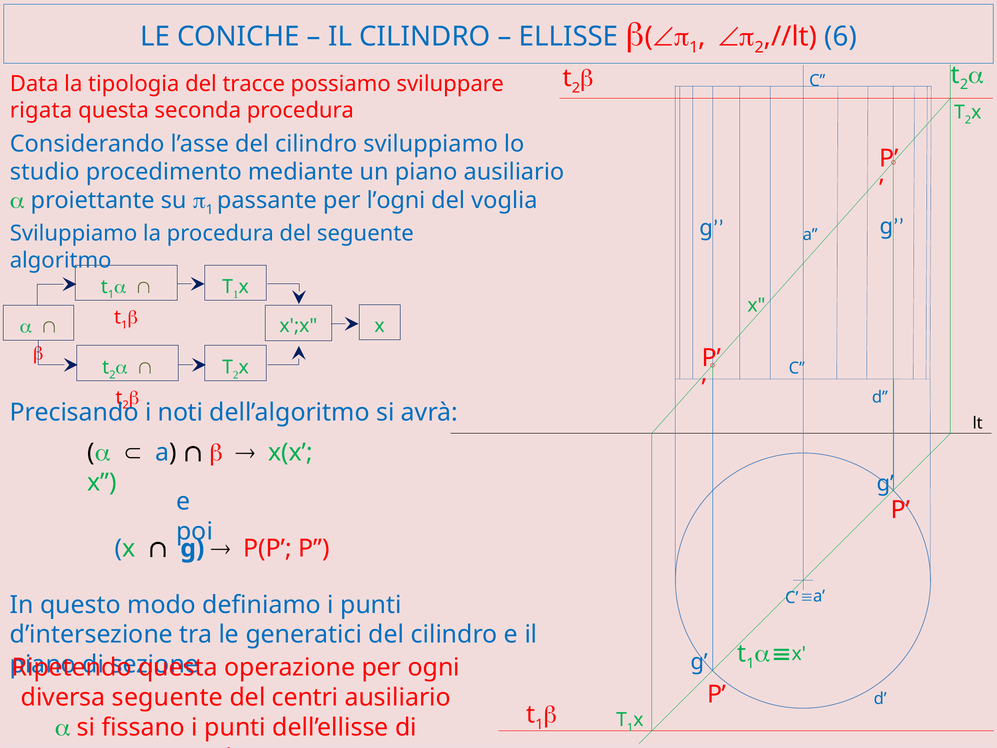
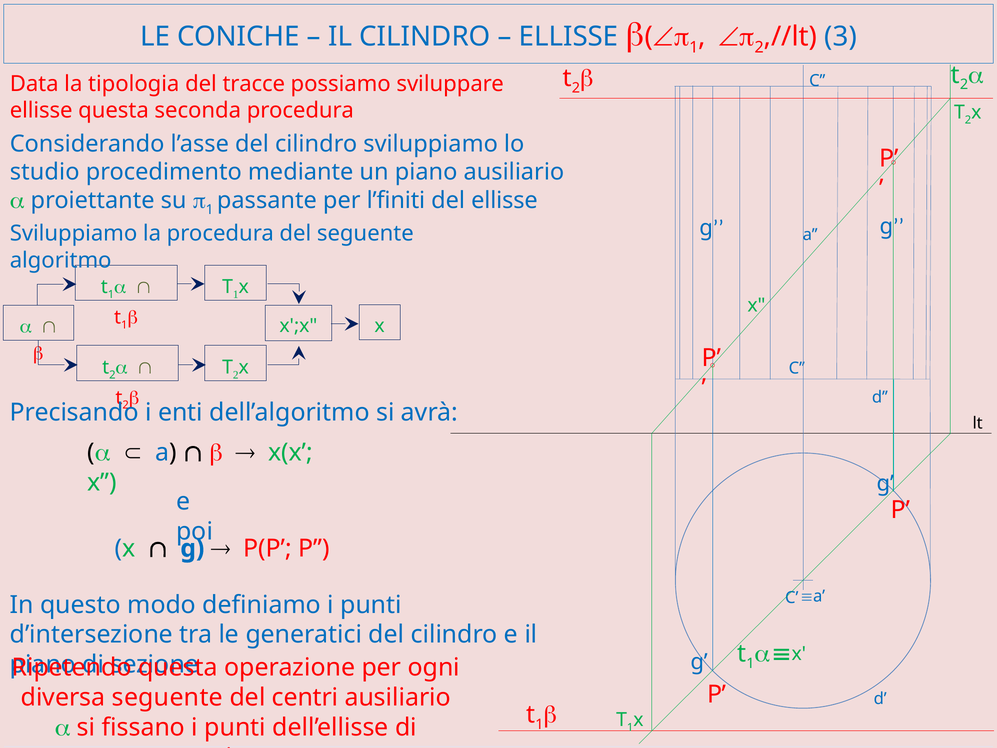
6: 6 -> 3
rigata at (41, 111): rigata -> ellisse
l’ogni: l’ogni -> l’finiti
del voglia: voglia -> ellisse
noti: noti -> enti
